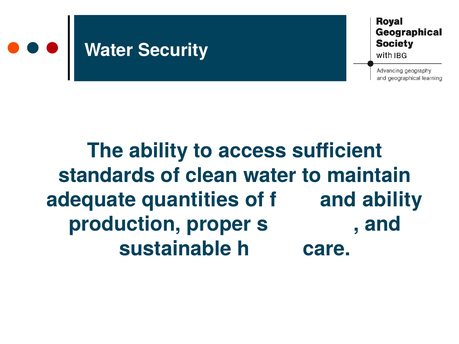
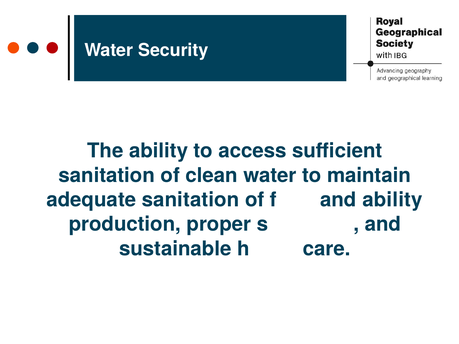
standards at (107, 175): standards -> sanitation
adequate quantities: quantities -> sanitation
